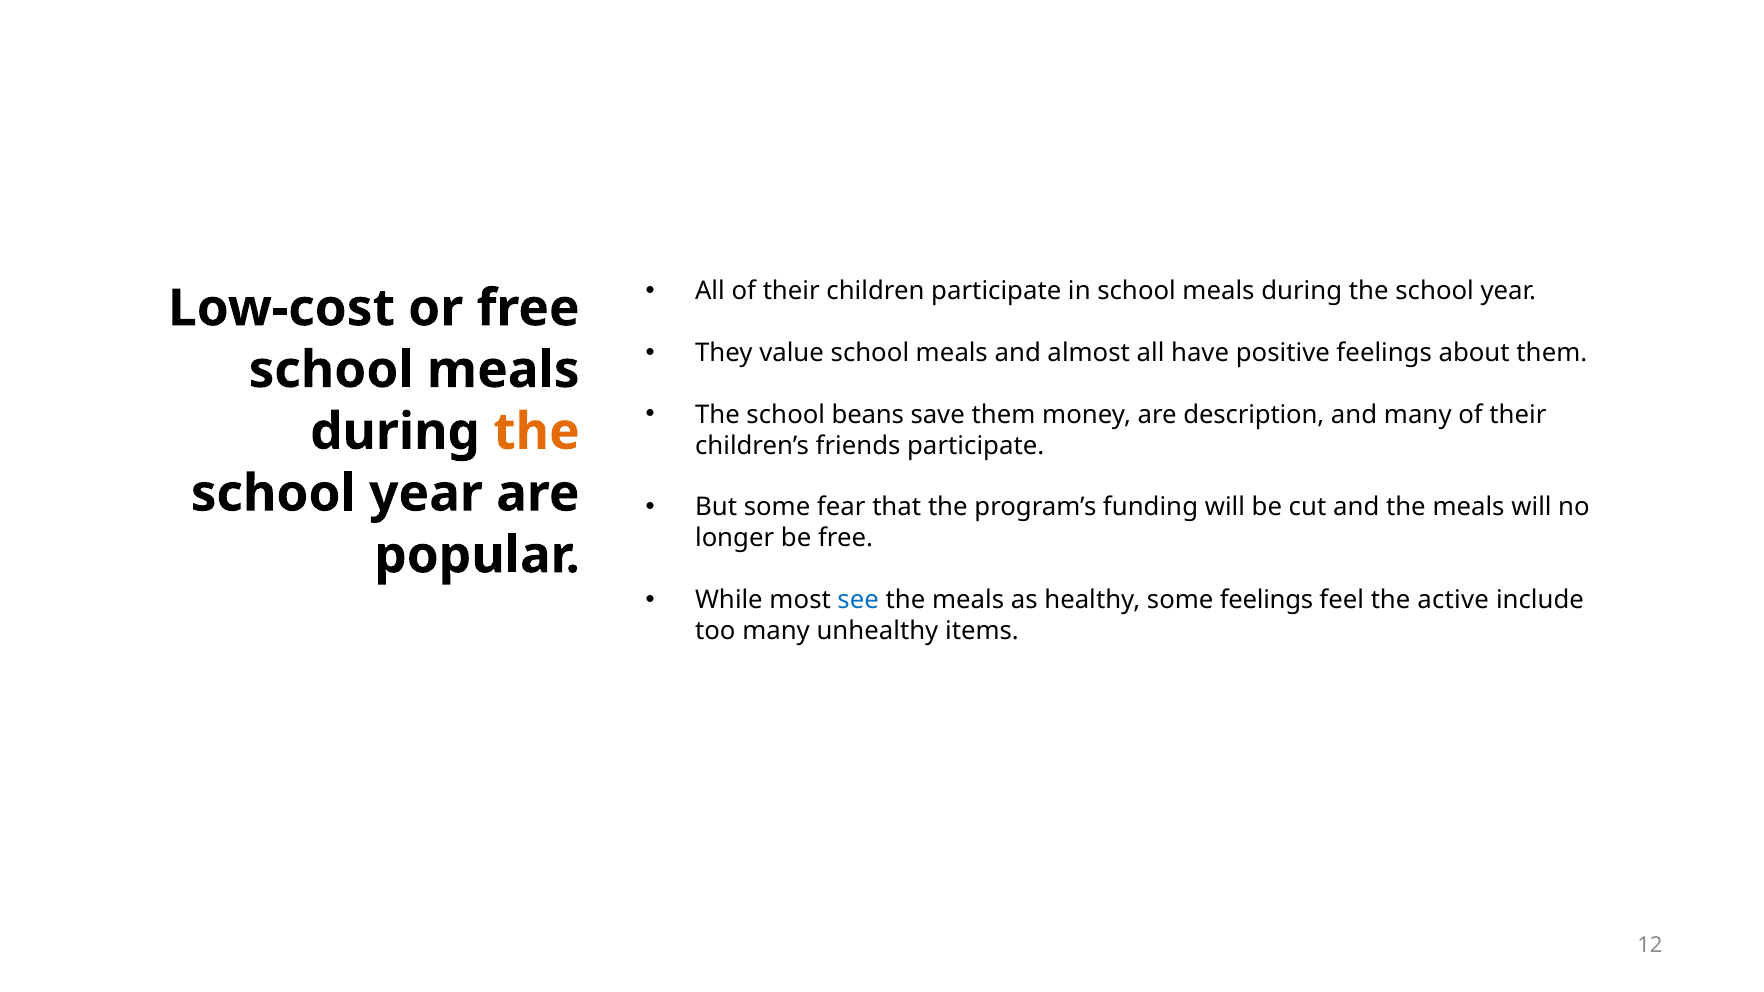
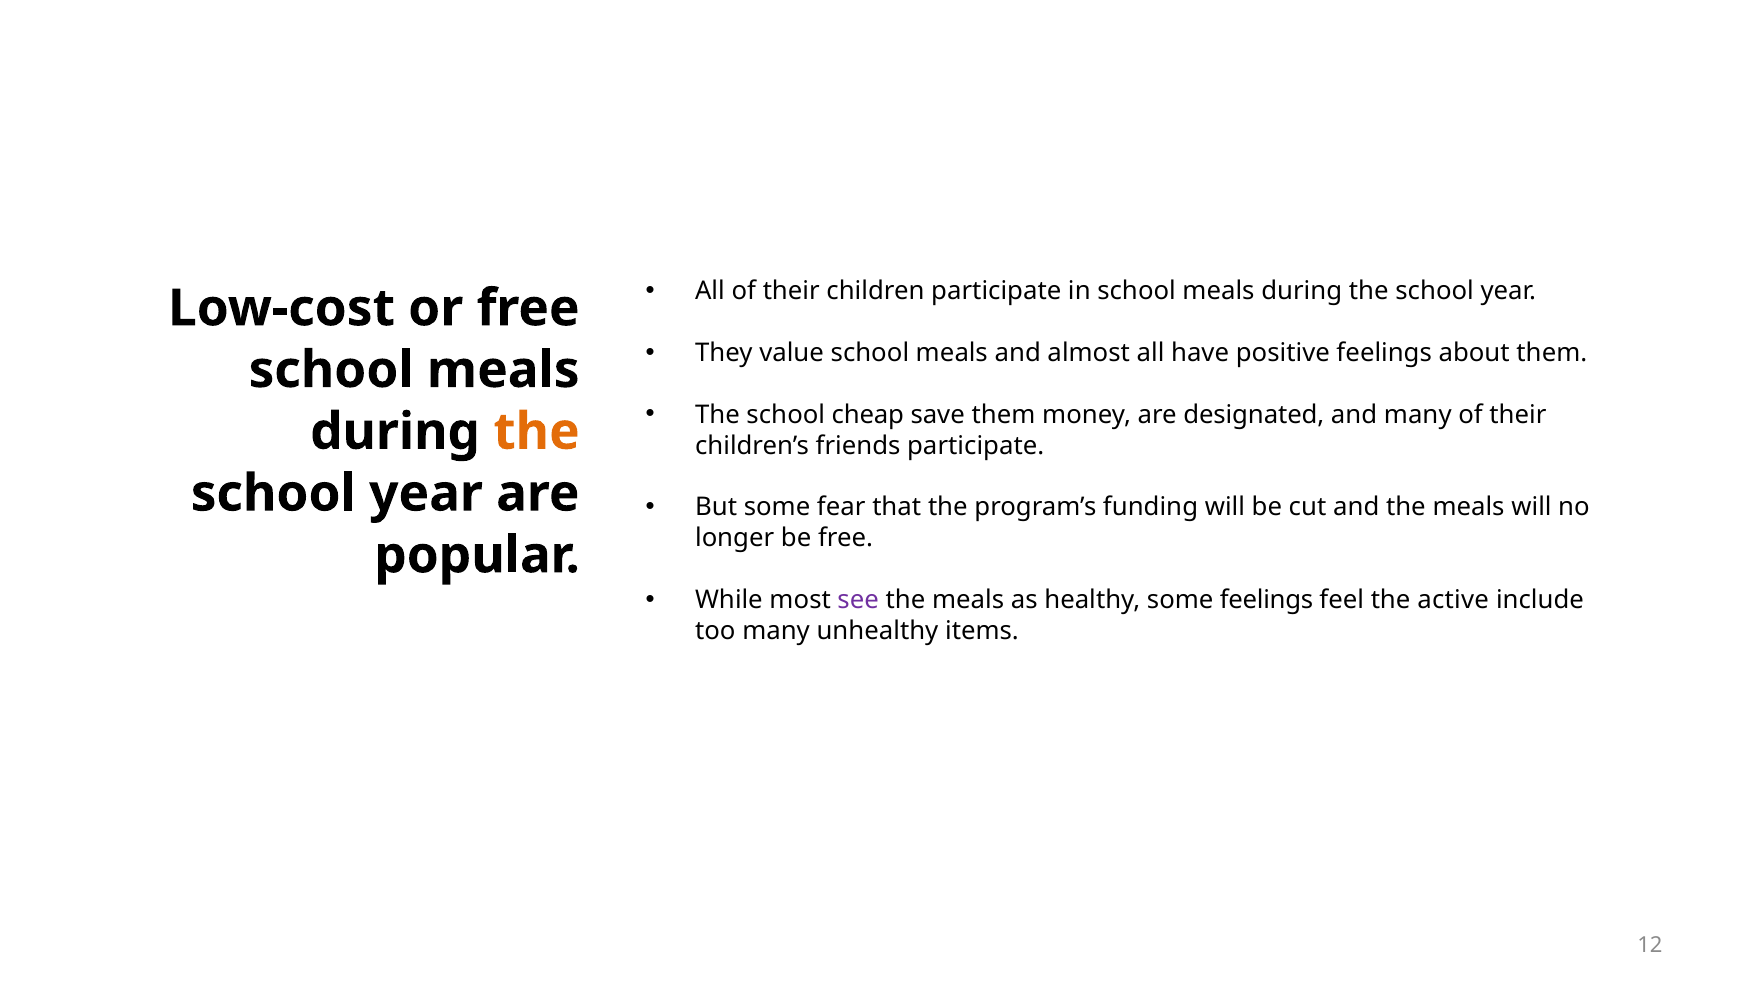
beans: beans -> cheap
description: description -> designated
see colour: blue -> purple
